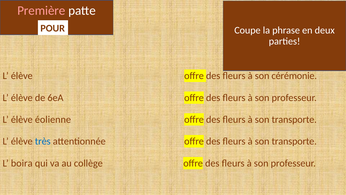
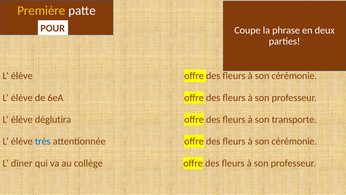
Première colour: pink -> yellow
éolienne: éolienne -> déglutira
transporte at (294, 141): transporte -> cérémonie
boira: boira -> dîner
